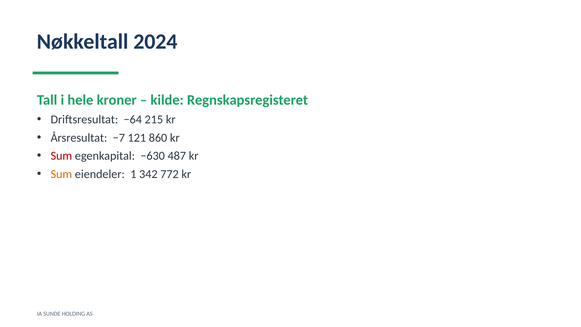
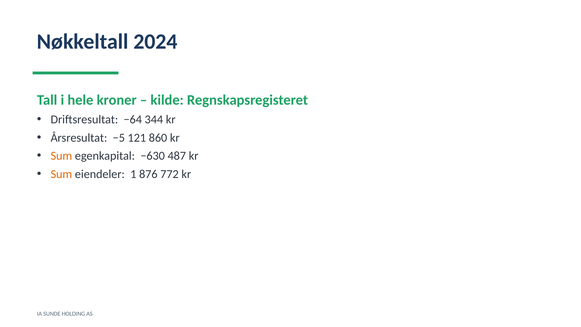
215: 215 -> 344
−7: −7 -> −5
Sum at (61, 156) colour: red -> orange
342: 342 -> 876
